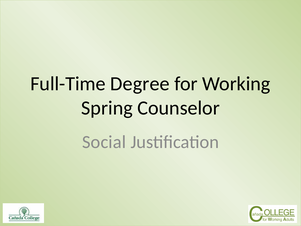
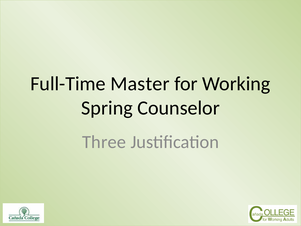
Degree: Degree -> Master
Social: Social -> Three
